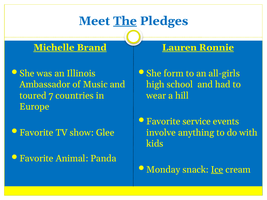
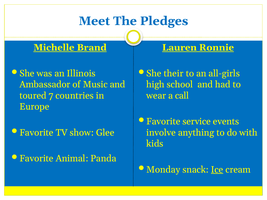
The underline: present -> none
form: form -> their
hill: hill -> call
